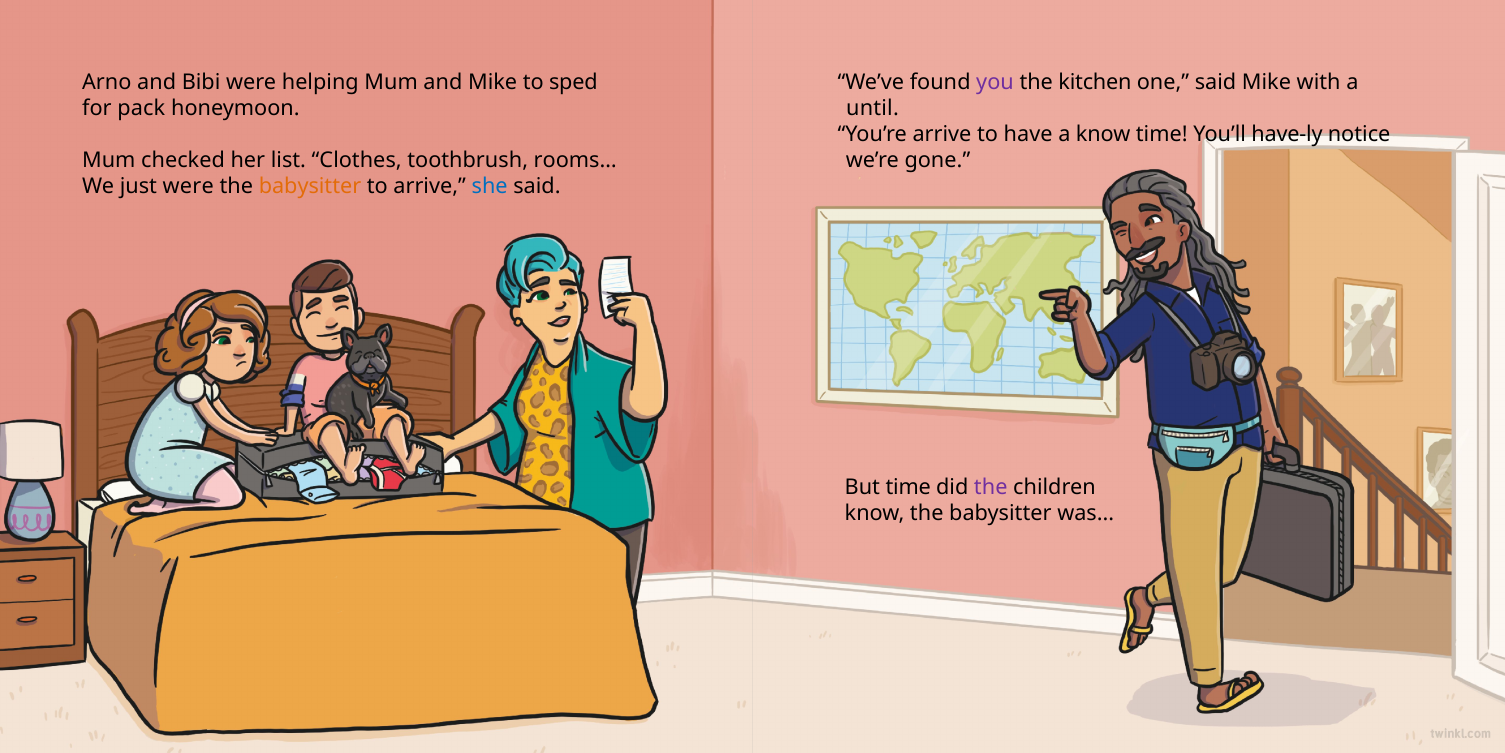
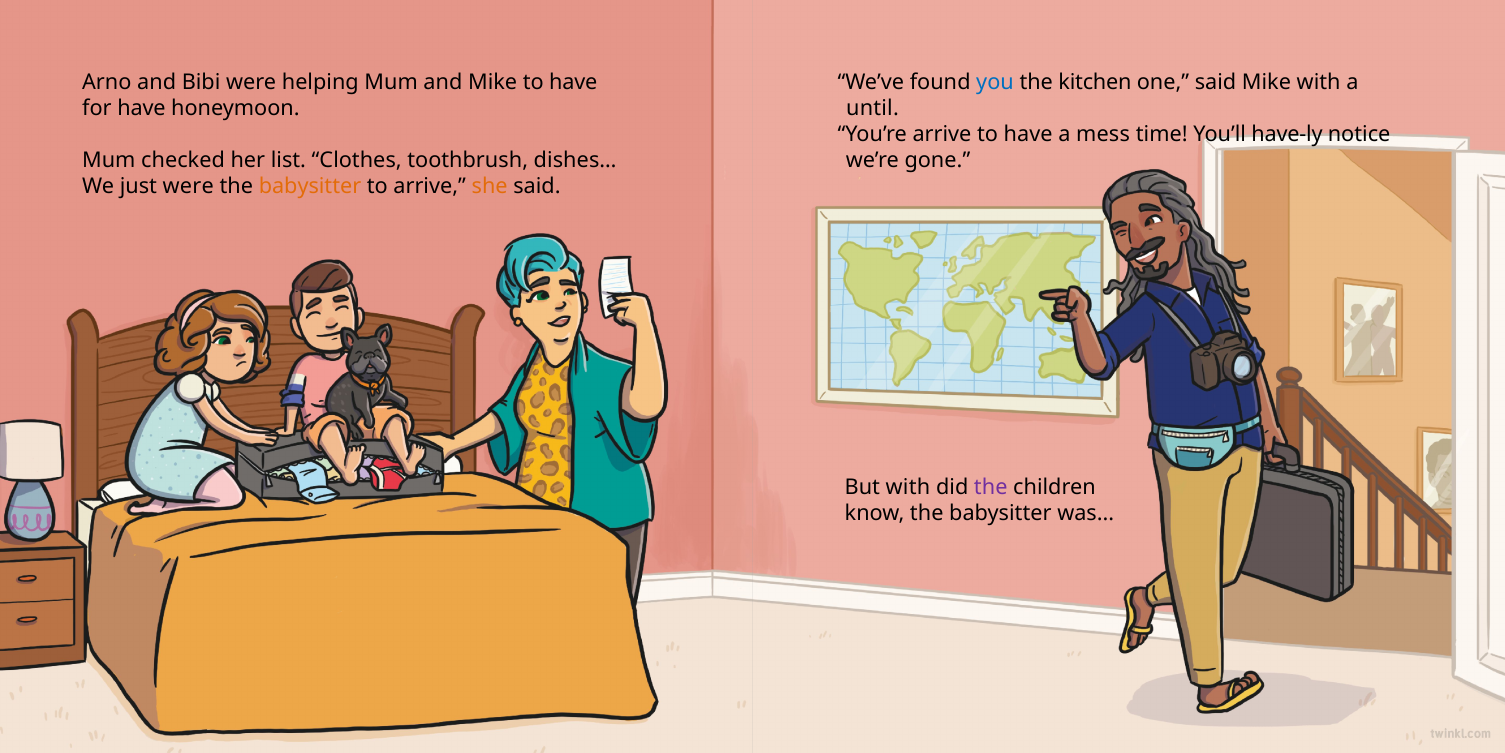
Mike to sped: sped -> have
you colour: purple -> blue
for pack: pack -> have
a know: know -> mess
rooms…: rooms… -> dishes…
she colour: blue -> orange
But time: time -> with
